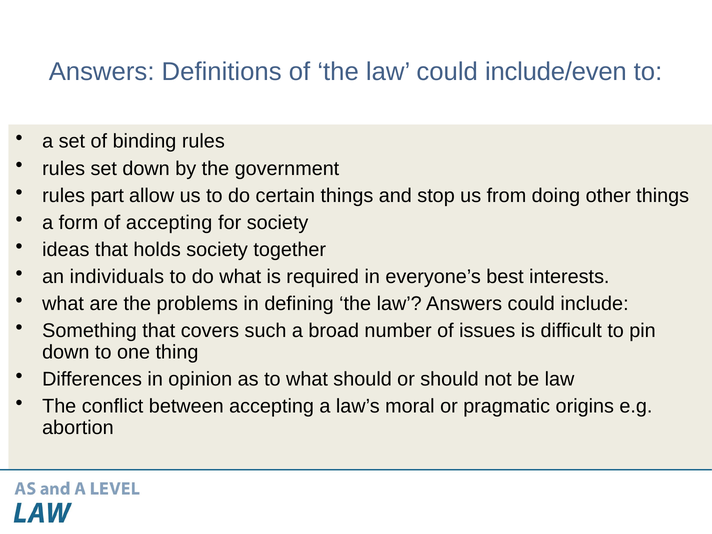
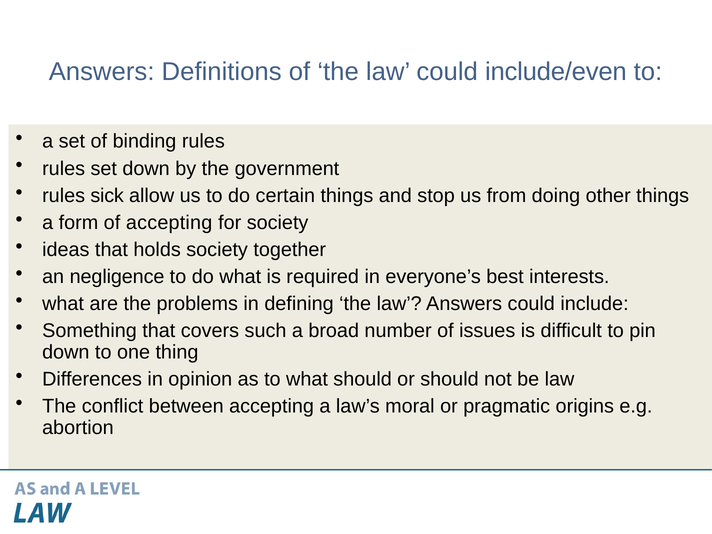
part: part -> sick
individuals: individuals -> negligence
